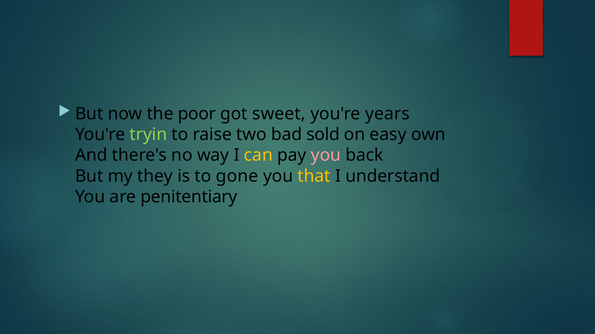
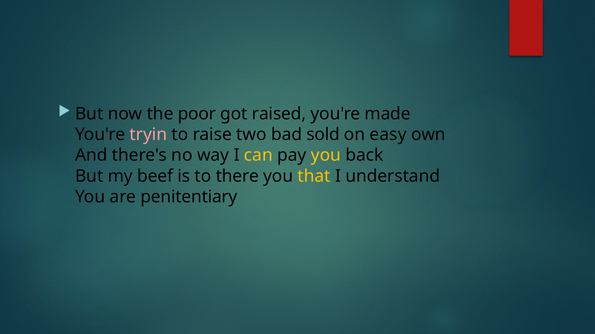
sweet: sweet -> raised
years: years -> made
tryin colour: light green -> pink
you at (326, 156) colour: pink -> yellow
they: they -> beef
gone: gone -> there
